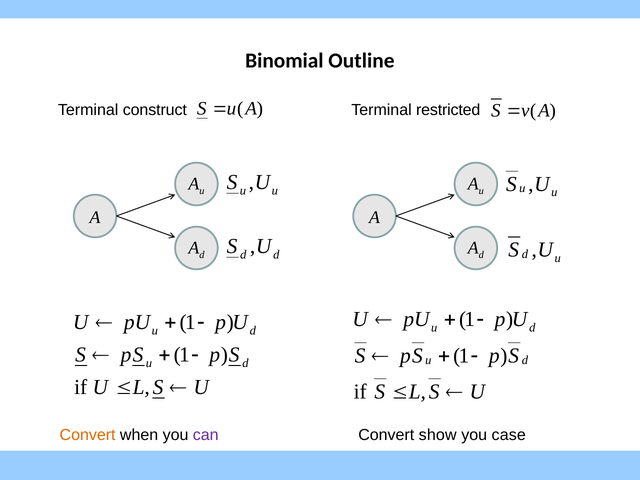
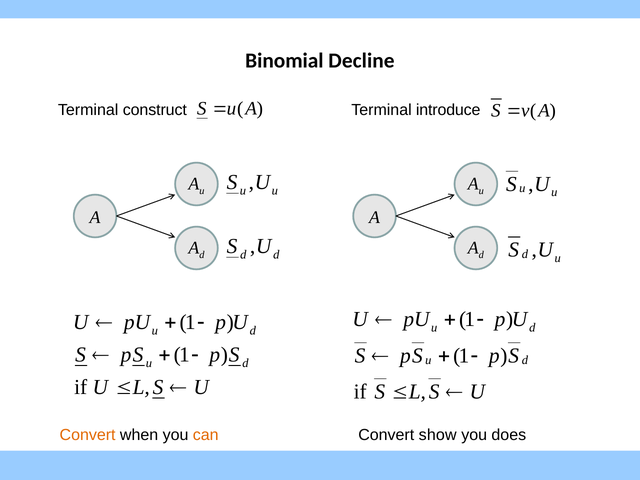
Outline: Outline -> Decline
restricted: restricted -> introduce
can colour: purple -> orange
case: case -> does
